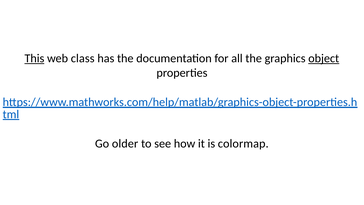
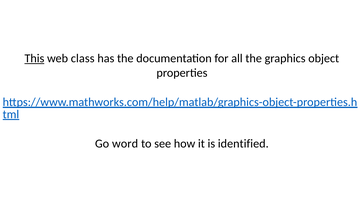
object underline: present -> none
older: older -> word
colormap: colormap -> identified
